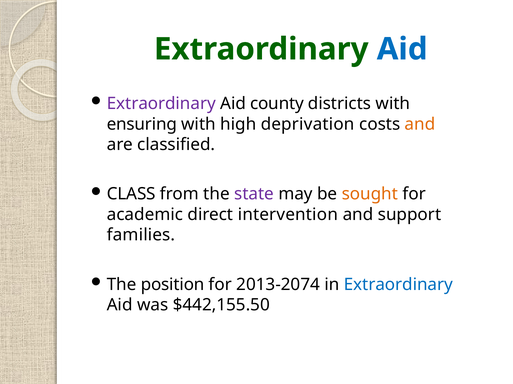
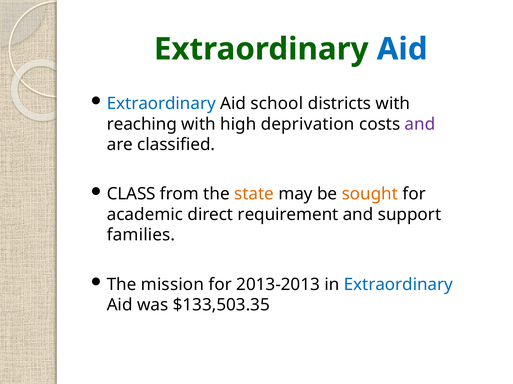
Extraordinary at (161, 104) colour: purple -> blue
county: county -> school
ensuring: ensuring -> reaching
and at (420, 124) colour: orange -> purple
state colour: purple -> orange
intervention: intervention -> requirement
position: position -> mission
2013-2074: 2013-2074 -> 2013-2013
$442,155.50: $442,155.50 -> $133,503.35
